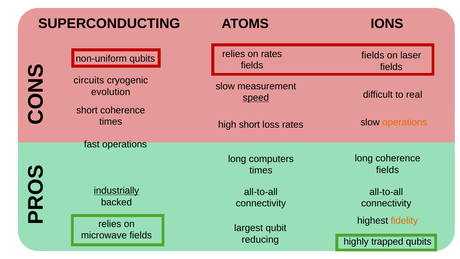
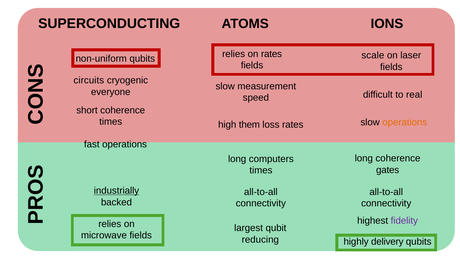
fields at (373, 55): fields -> scale
evolution: evolution -> everyone
speed underline: present -> none
high short: short -> them
fields at (388, 170): fields -> gates
fidelity colour: orange -> purple
trapped: trapped -> delivery
